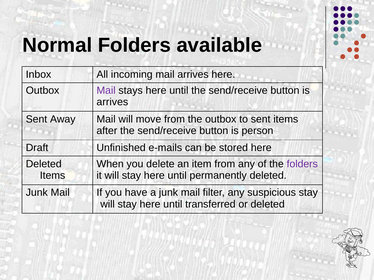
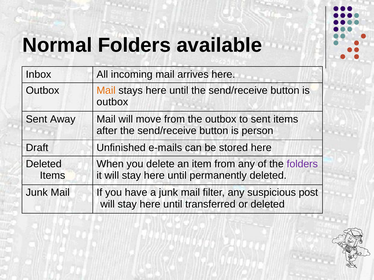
Mail at (106, 91) colour: purple -> orange
arrives at (112, 102): arrives -> outbox
suspicious stay: stay -> post
